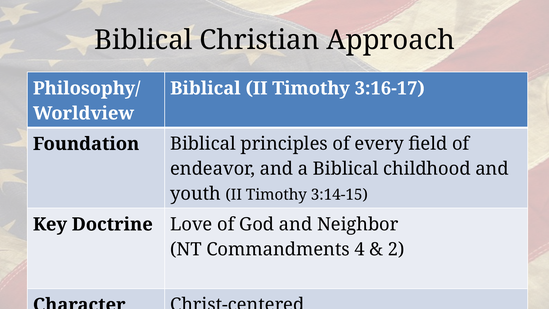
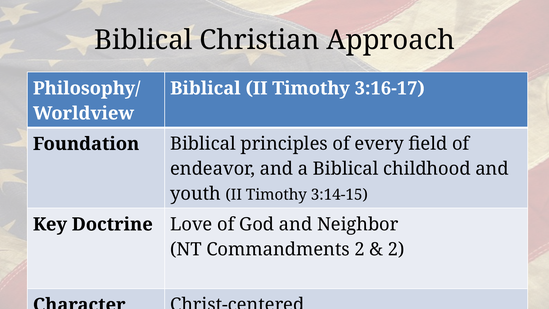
Commandments 4: 4 -> 2
